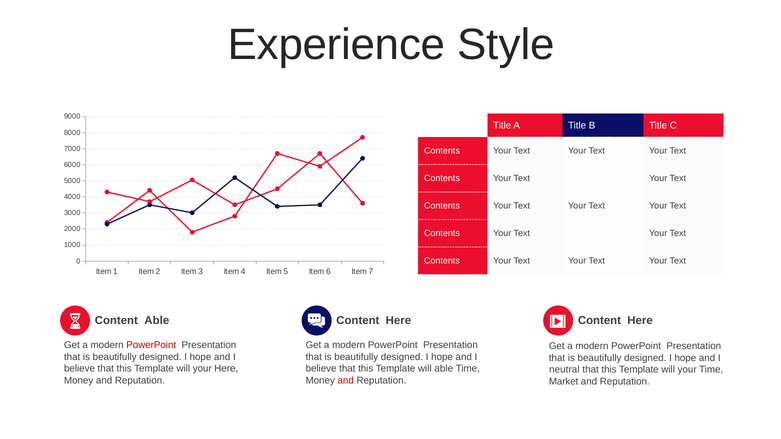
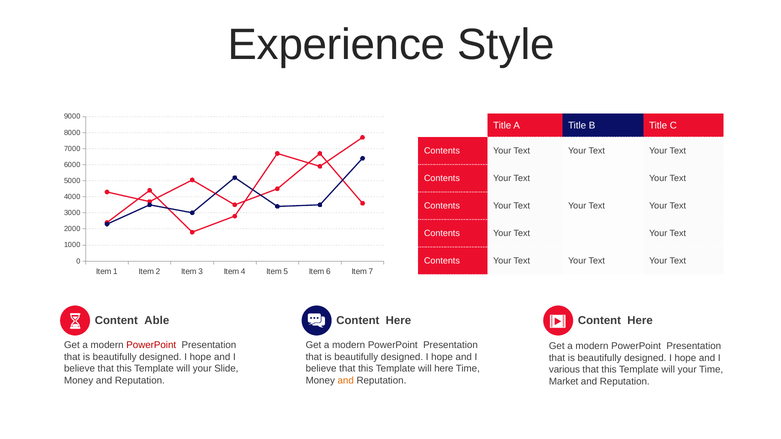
your Here: Here -> Slide
will able: able -> here
neutral: neutral -> various
and at (346, 381) colour: red -> orange
